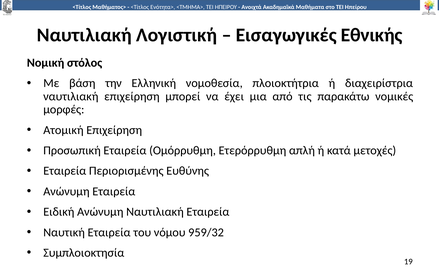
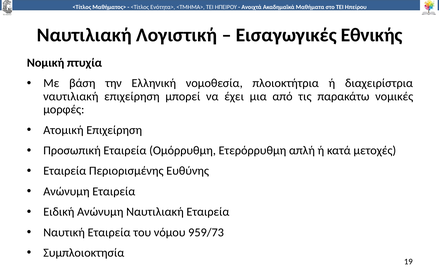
στόλος: στόλος -> πτυχία
959/32: 959/32 -> 959/73
